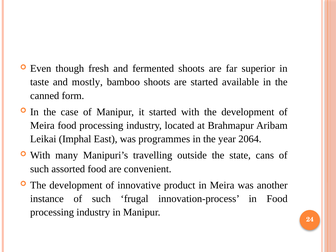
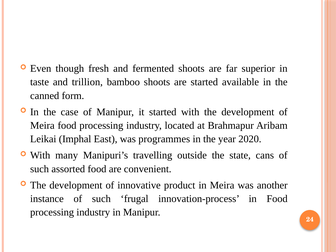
mostly: mostly -> trillion
2064: 2064 -> 2020
